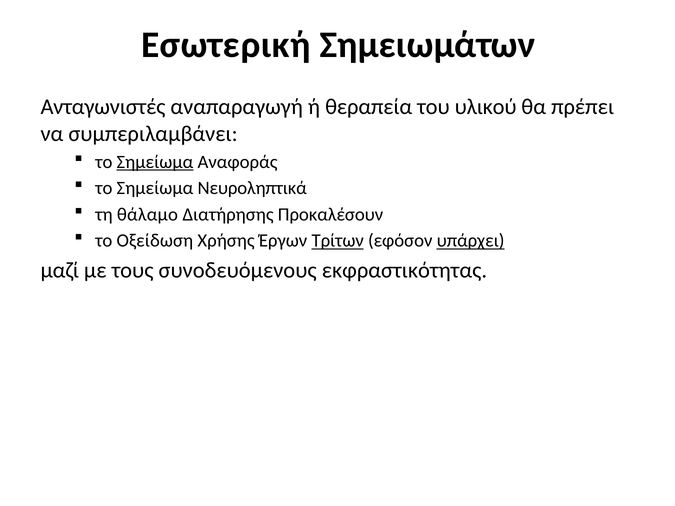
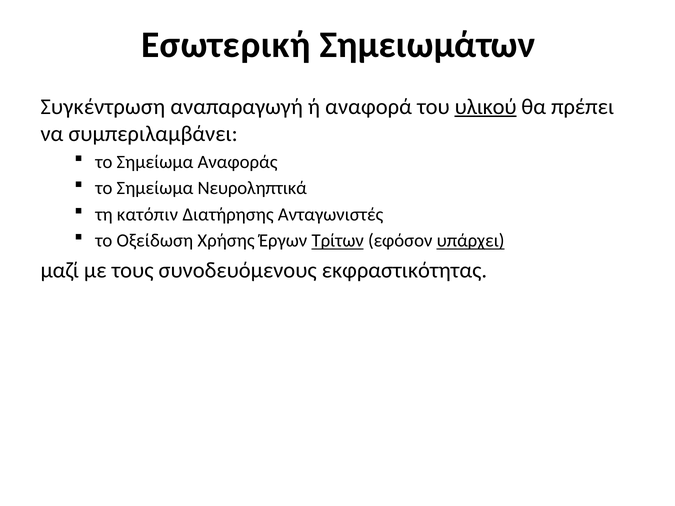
Ανταγωνιστές: Ανταγωνιστές -> Συγκέντρωση
θεραπεία: θεραπεία -> αναφορά
υλικού underline: none -> present
Σημείωμα at (155, 162) underline: present -> none
θάλαμο: θάλαμο -> κατόπιν
Προκαλέσουν: Προκαλέσουν -> Ανταγωνιστές
